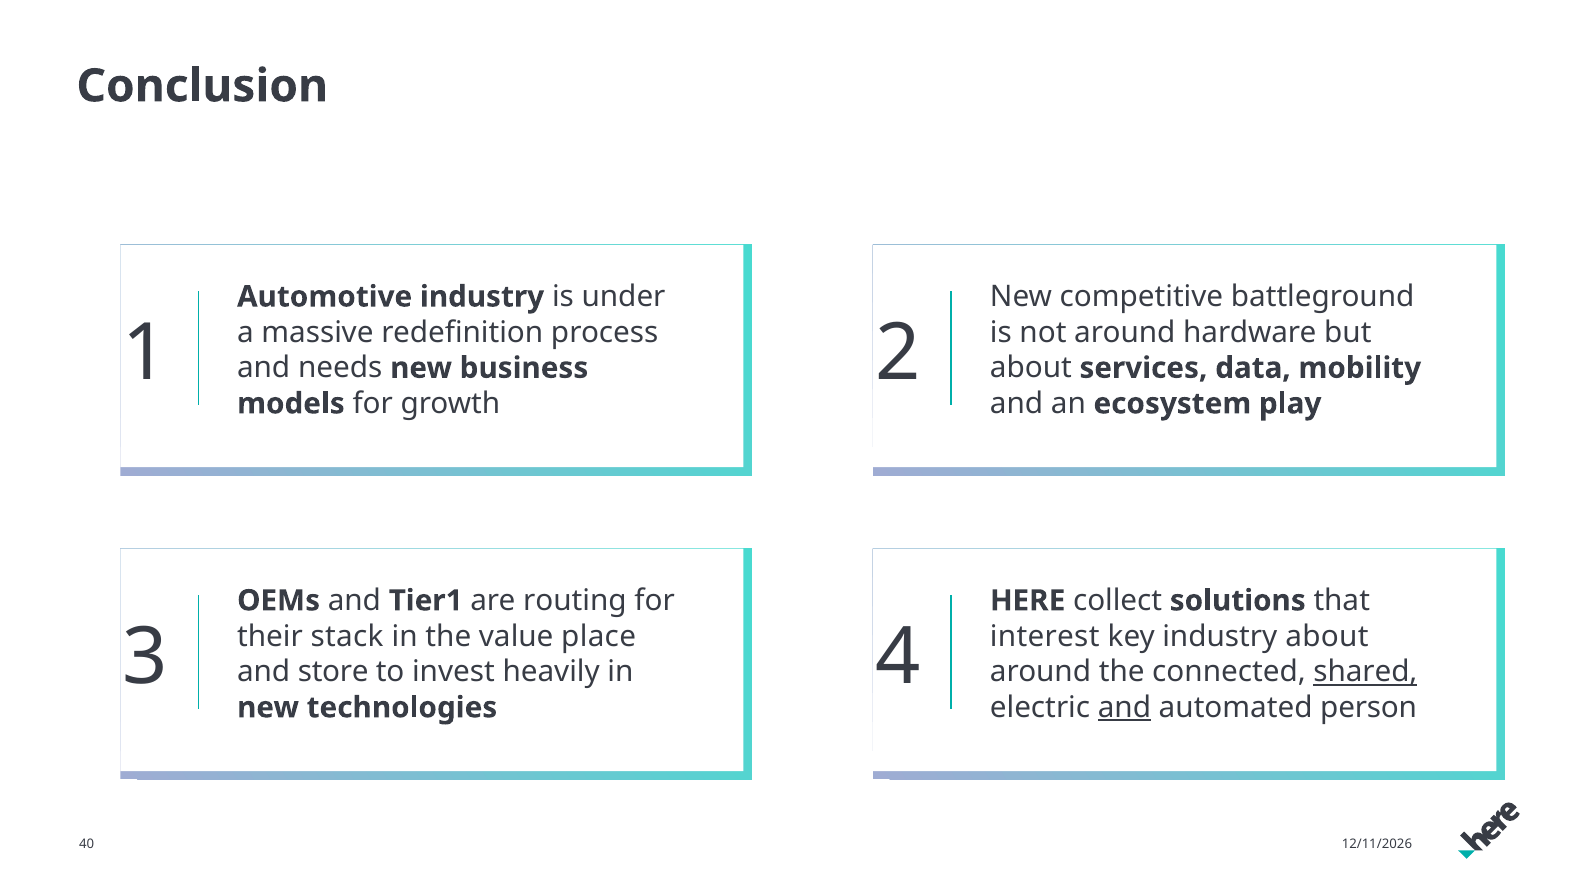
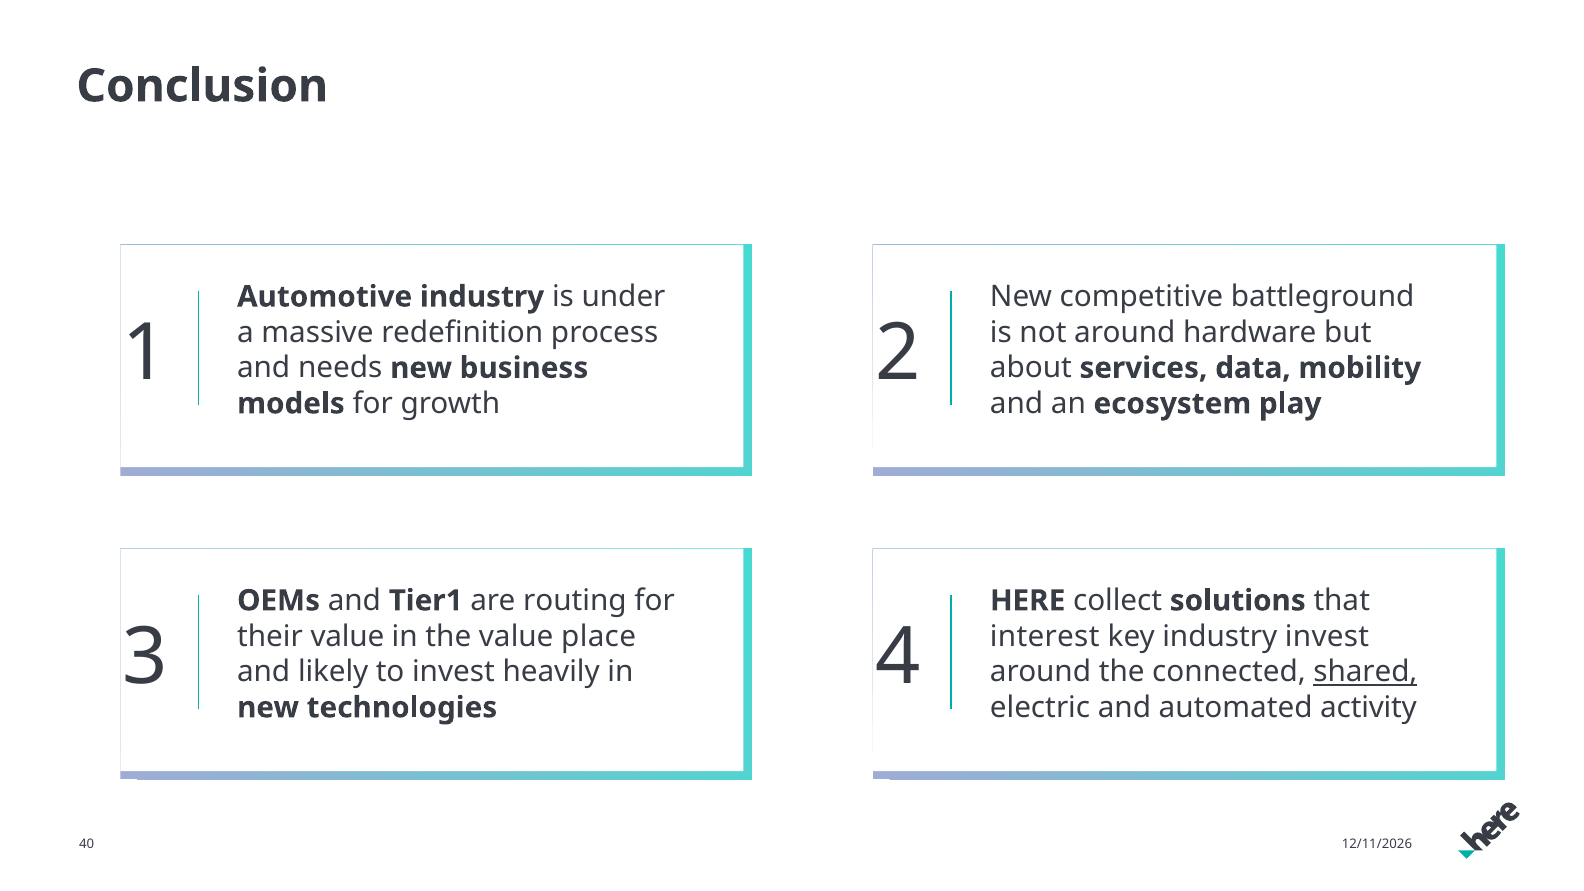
their stack: stack -> value
industry about: about -> invest
store: store -> likely
and at (1124, 708) underline: present -> none
person: person -> activity
